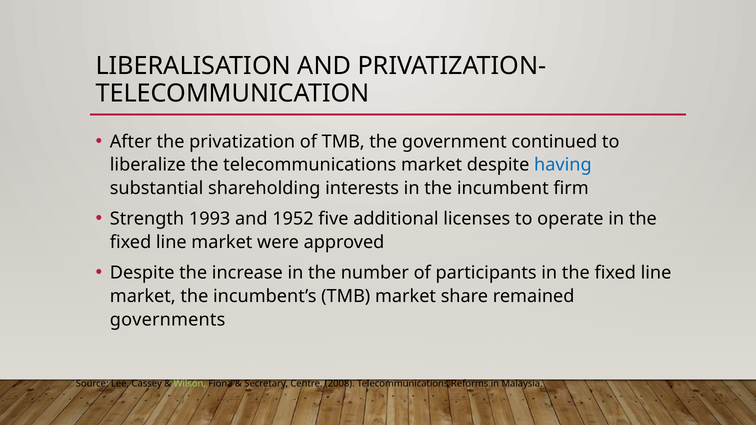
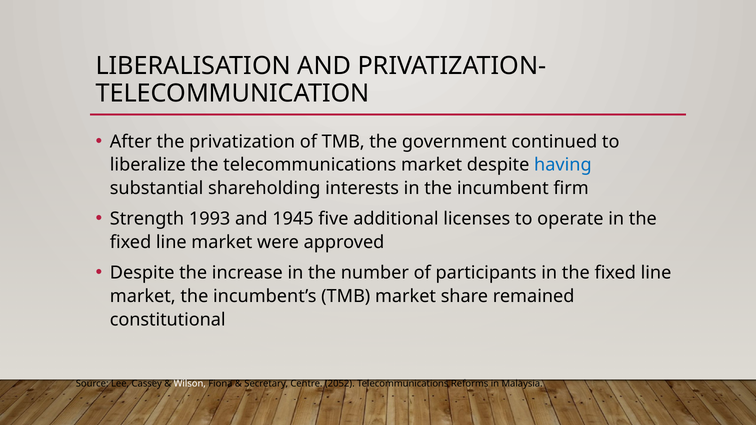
1952: 1952 -> 1945
governments: governments -> constitutional
Wilson colour: light green -> white
2008: 2008 -> 2052
